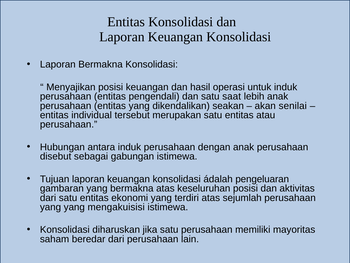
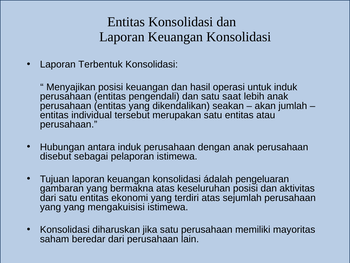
Laporan Bermakna: Bermakna -> Terbentuk
senilai: senilai -> jumlah
gabungan: gabungan -> pelaporan
